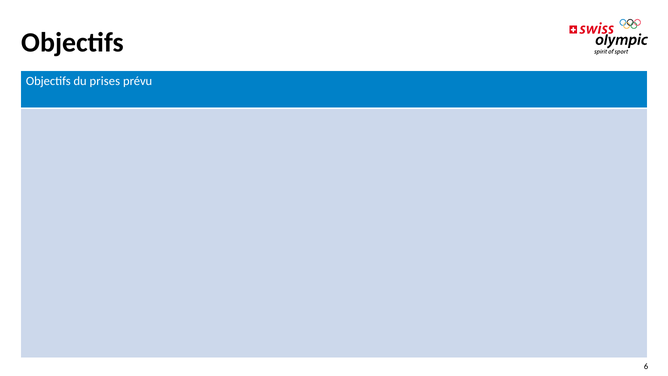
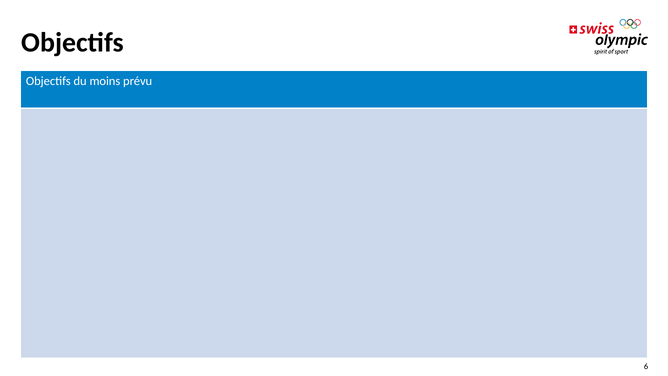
prises: prises -> moins
